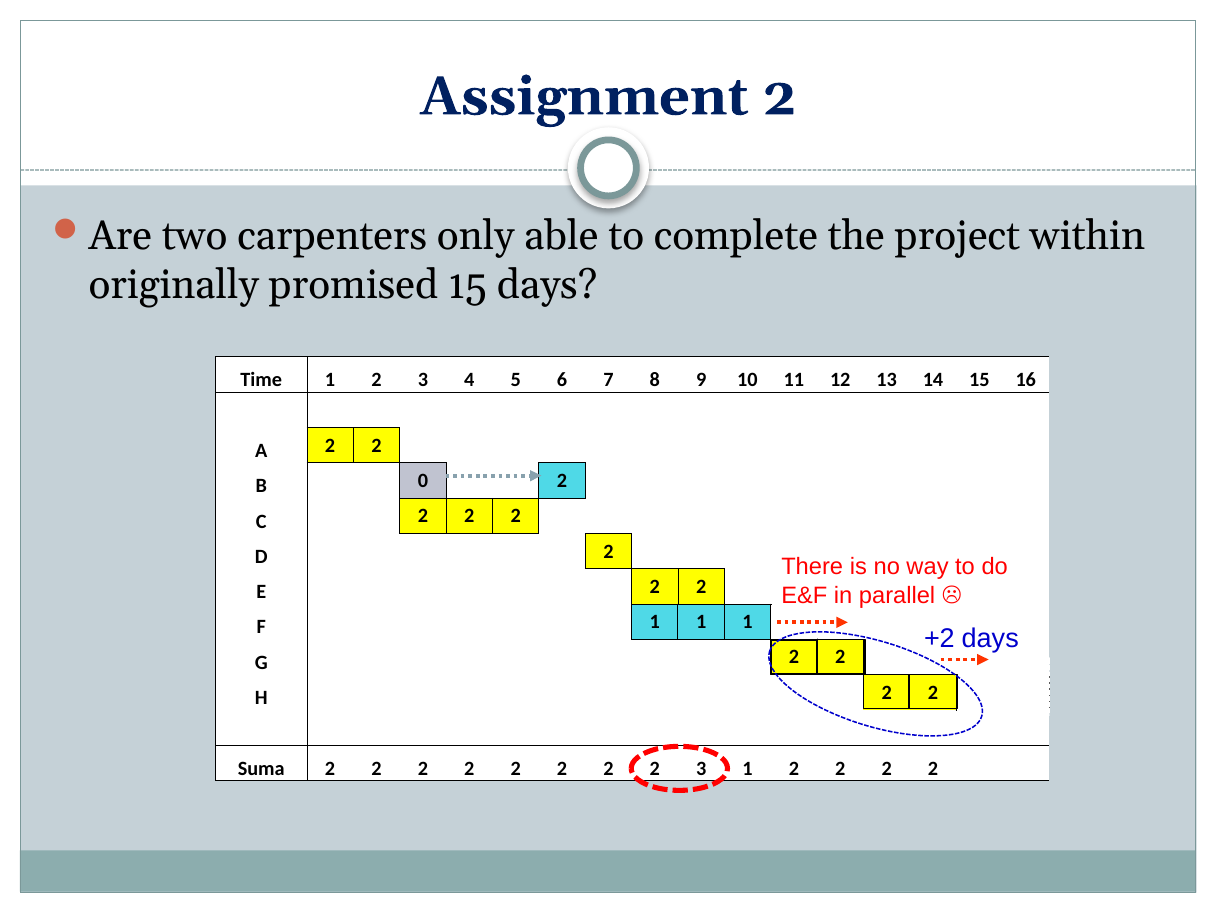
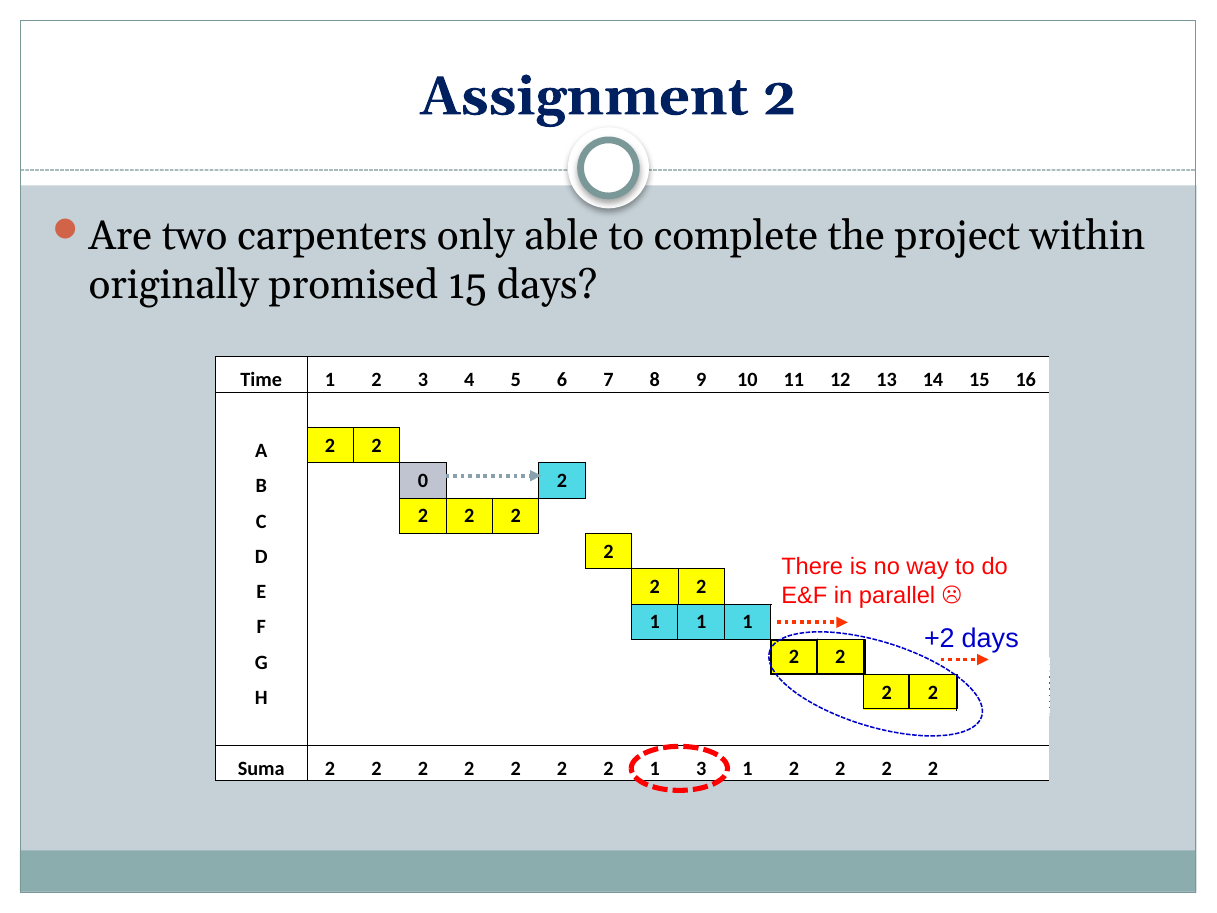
2 at (655, 768): 2 -> 1
